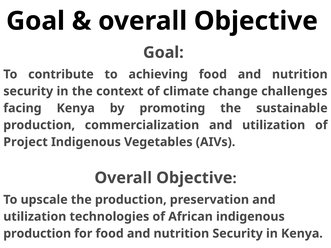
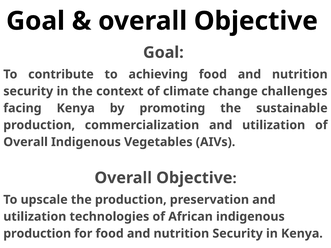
Project at (26, 142): Project -> Overall
